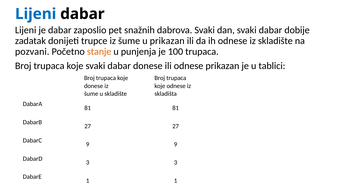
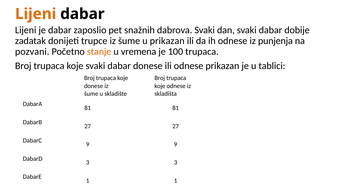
Lijeni at (36, 14) colour: blue -> orange
iz skladište: skladište -> punjenja
punjenja: punjenja -> vremena
